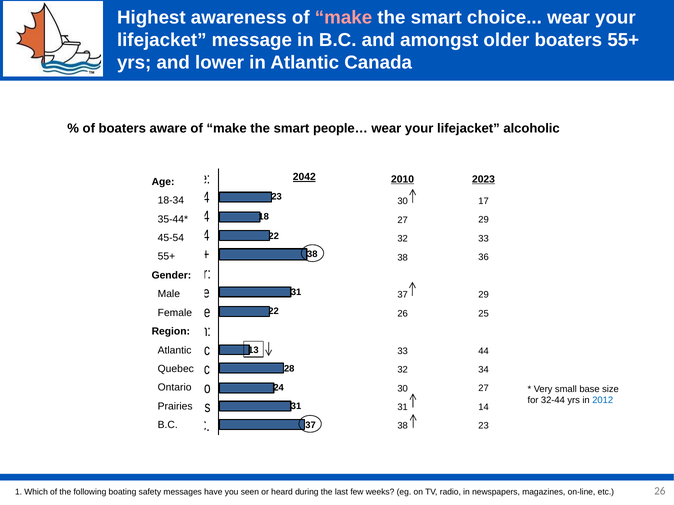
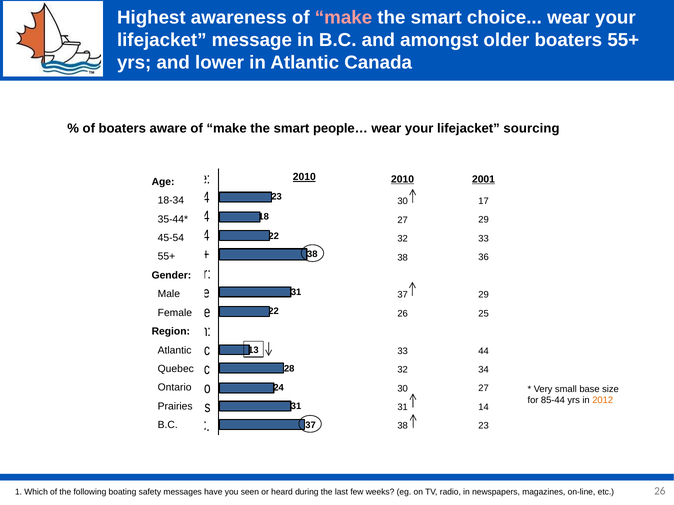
alcoholic: alcoholic -> sourcing
2042 at (304, 177): 2042 -> 2010
2023: 2023 -> 2001
32-44: 32-44 -> 85-44
2012 colour: blue -> orange
